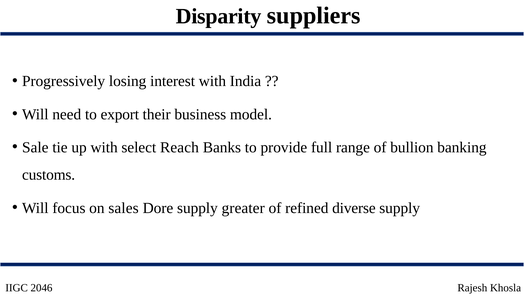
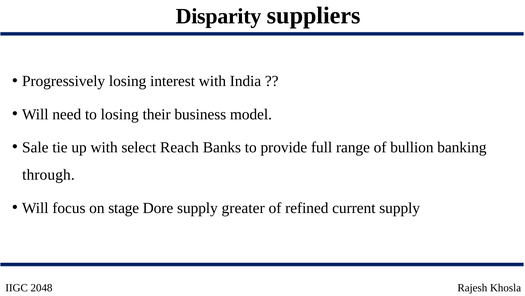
to export: export -> losing
customs: customs -> through
sales: sales -> stage
diverse: diverse -> current
2046: 2046 -> 2048
